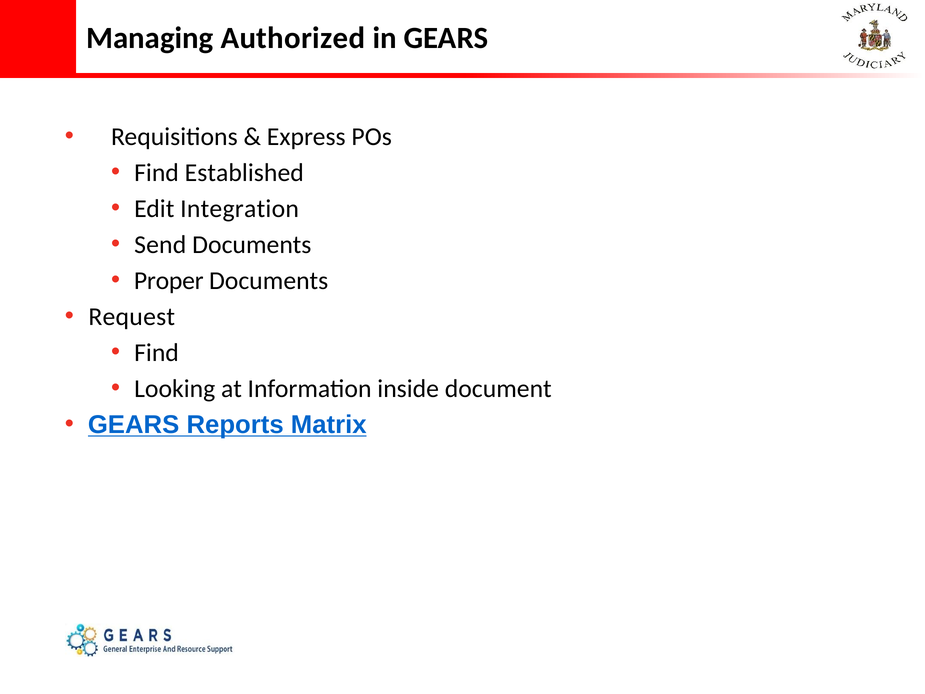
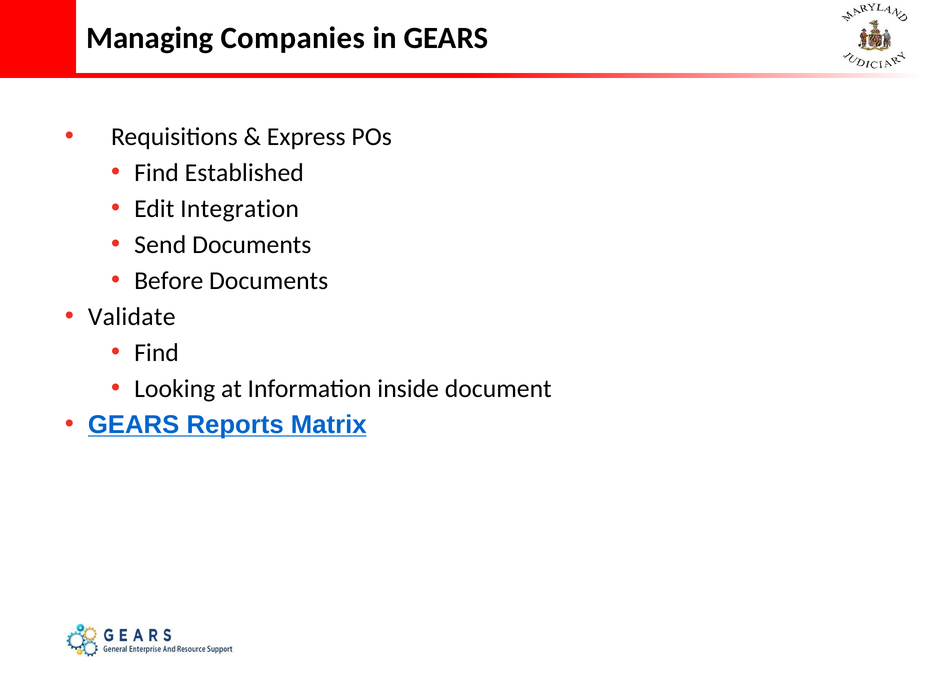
Authorized: Authorized -> Companies
Proper: Proper -> Before
Request: Request -> Validate
